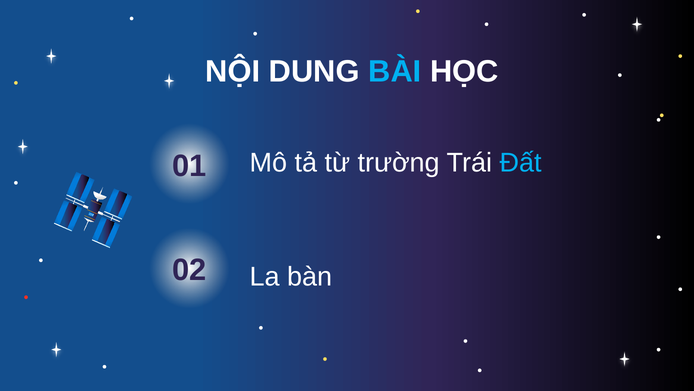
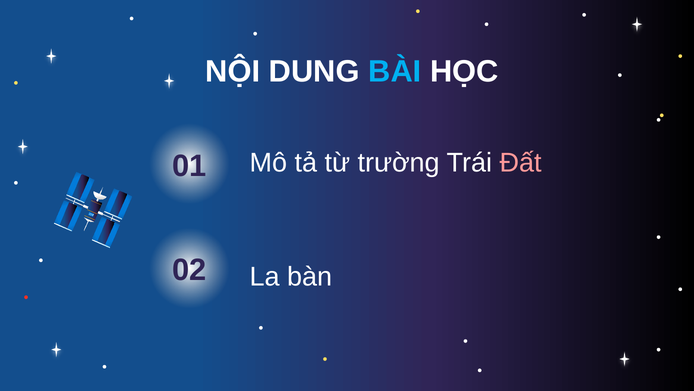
Đất colour: light blue -> pink
